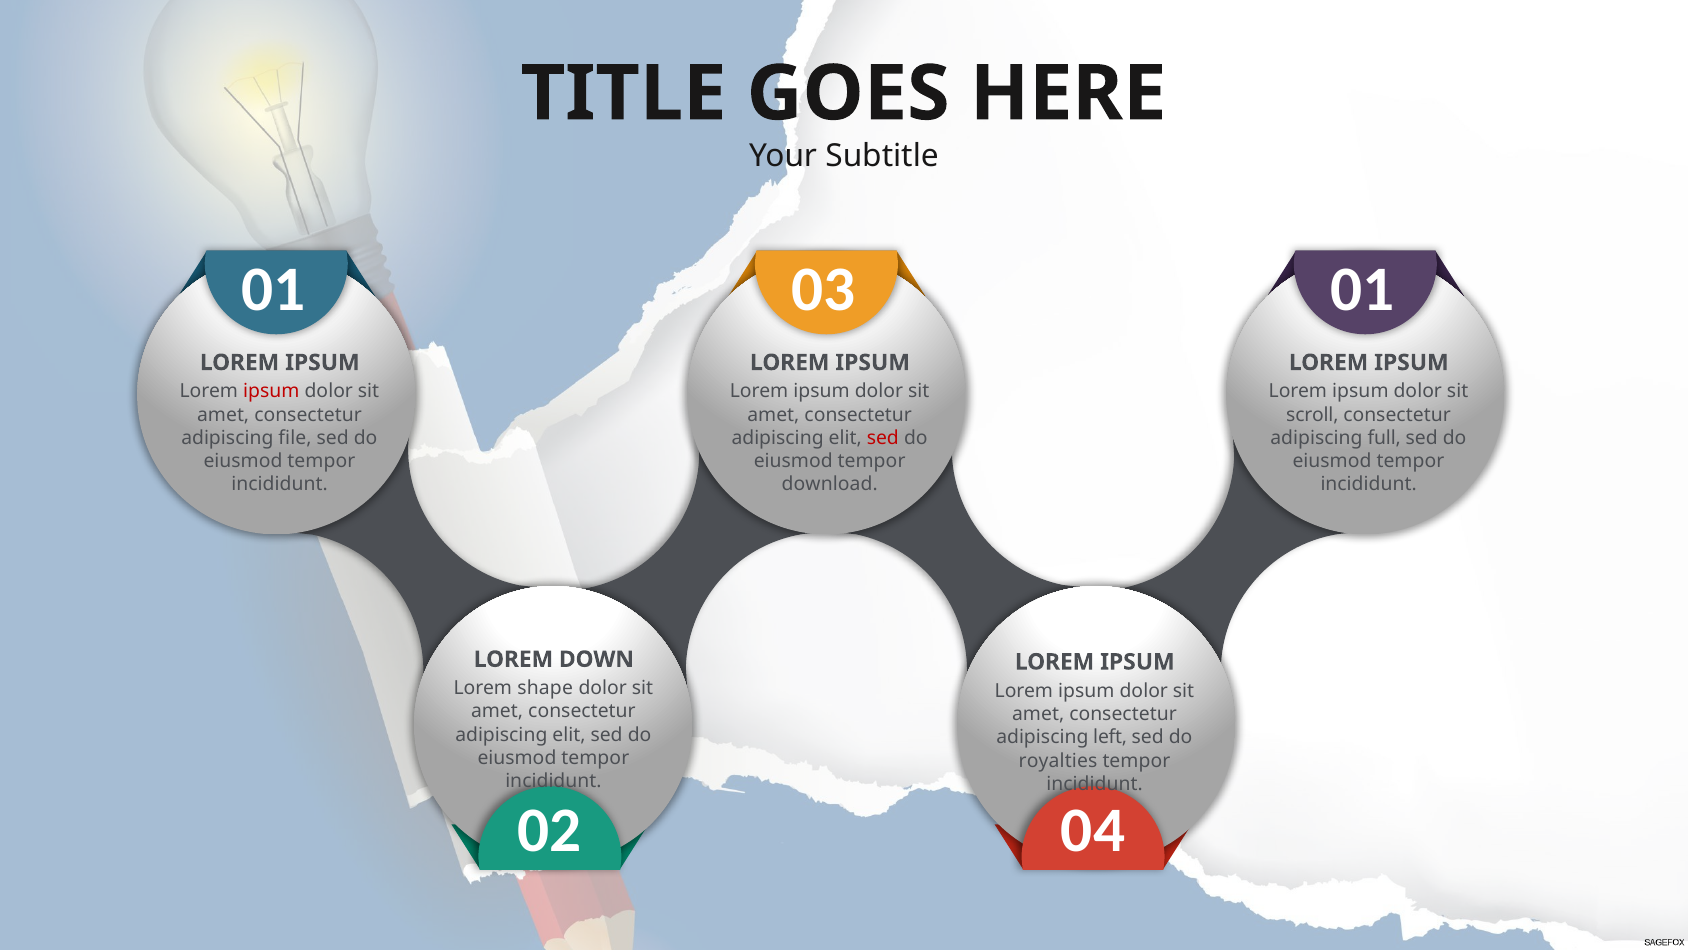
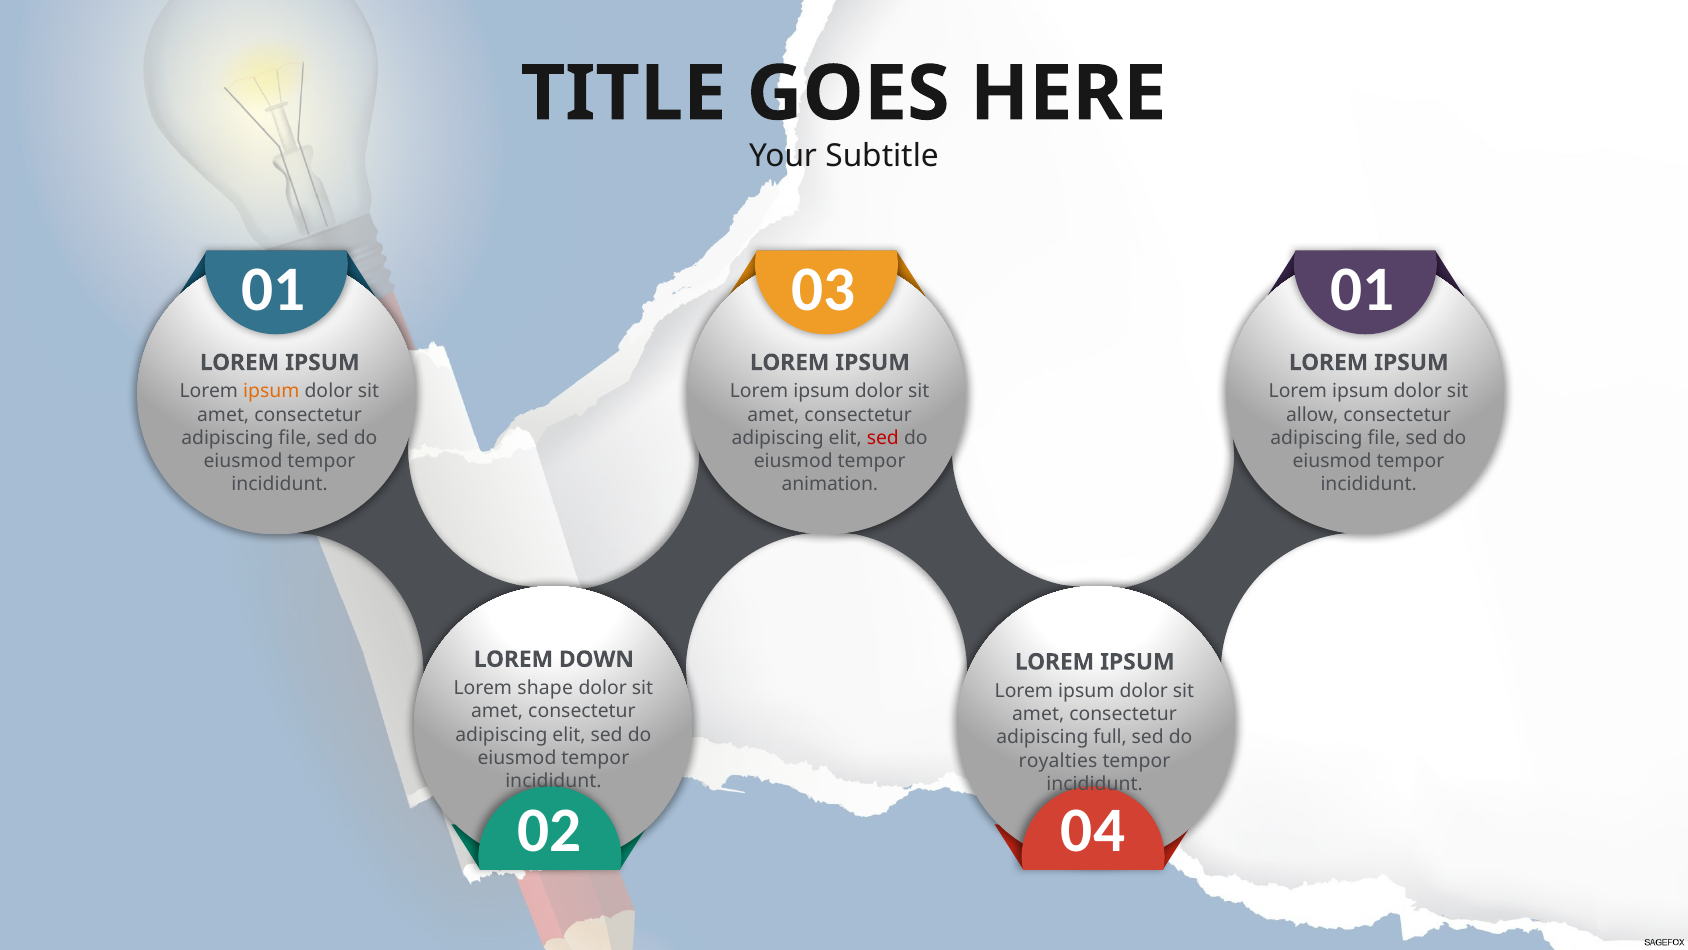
ipsum at (271, 391) colour: red -> orange
scroll: scroll -> allow
full at (1384, 438): full -> file
download: download -> animation
left: left -> full
